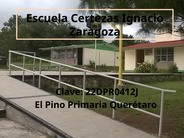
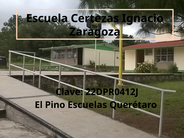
Primaria: Primaria -> Escuelas
